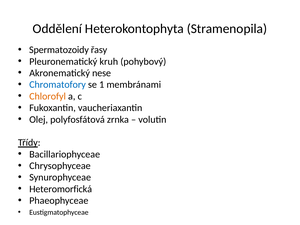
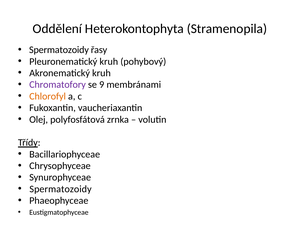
Akronematický nese: nese -> kruh
Chromatofory colour: blue -> purple
1: 1 -> 9
Heteromorfická at (61, 189): Heteromorfická -> Spermatozoidy
